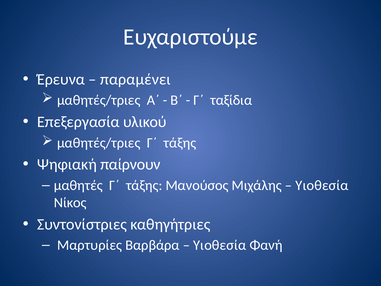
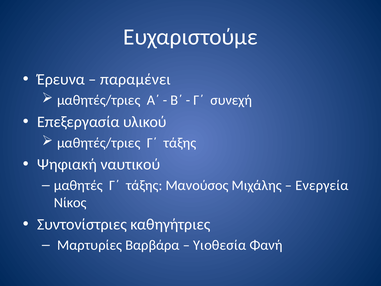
ταξίδια: ταξίδια -> συνεχή
παίρνουν: παίρνουν -> ναυτικού
Υιοθεσία at (322, 185): Υιοθεσία -> Ενεργεία
